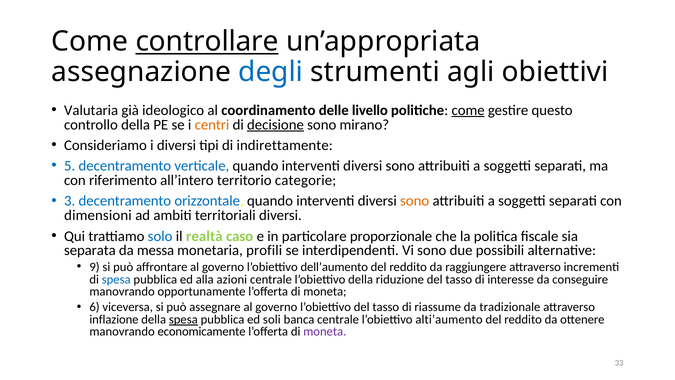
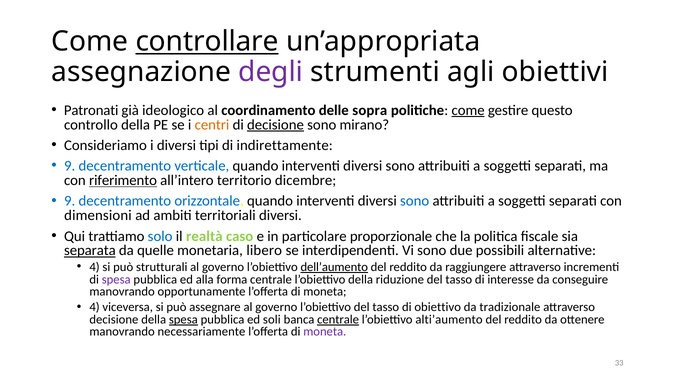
degli colour: blue -> purple
Valutaria: Valutaria -> Patronati
livello: livello -> sopra
5 at (70, 166): 5 -> 9
riferimento underline: none -> present
categorie: categorie -> dicembre
3 at (70, 201): 3 -> 9
sono at (415, 201) colour: orange -> blue
separata underline: none -> present
messa: messa -> quelle
profili: profili -> libero
9 at (95, 267): 9 -> 4
affrontare: affrontare -> strutturali
dell’aumento underline: none -> present
spesa at (116, 279) colour: blue -> purple
azioni: azioni -> forma
6 at (95, 307): 6 -> 4
riassume: riassume -> obiettivo
inflazione at (114, 319): inflazione -> decisione
centrale at (338, 319) underline: none -> present
economicamente: economicamente -> necessariamente
